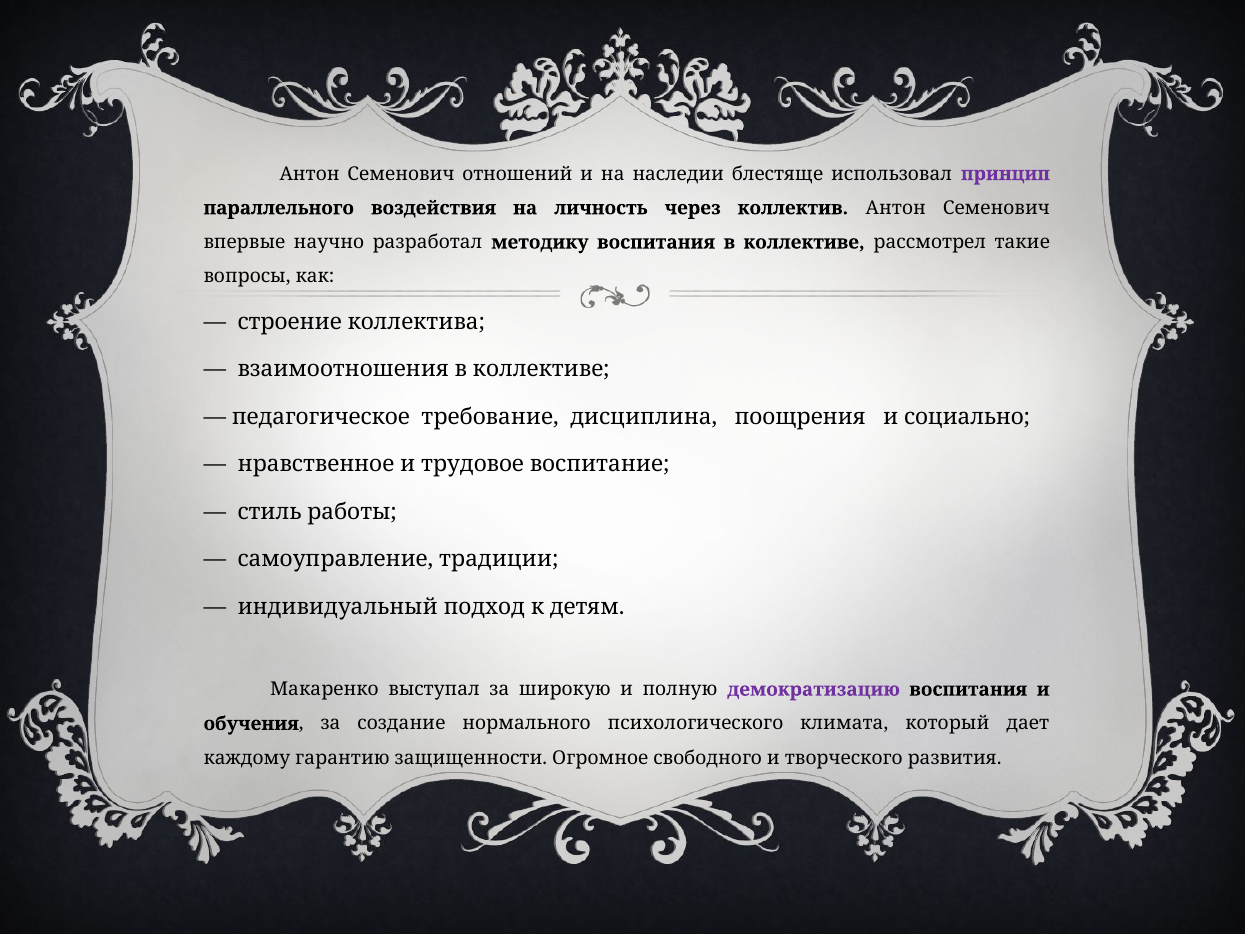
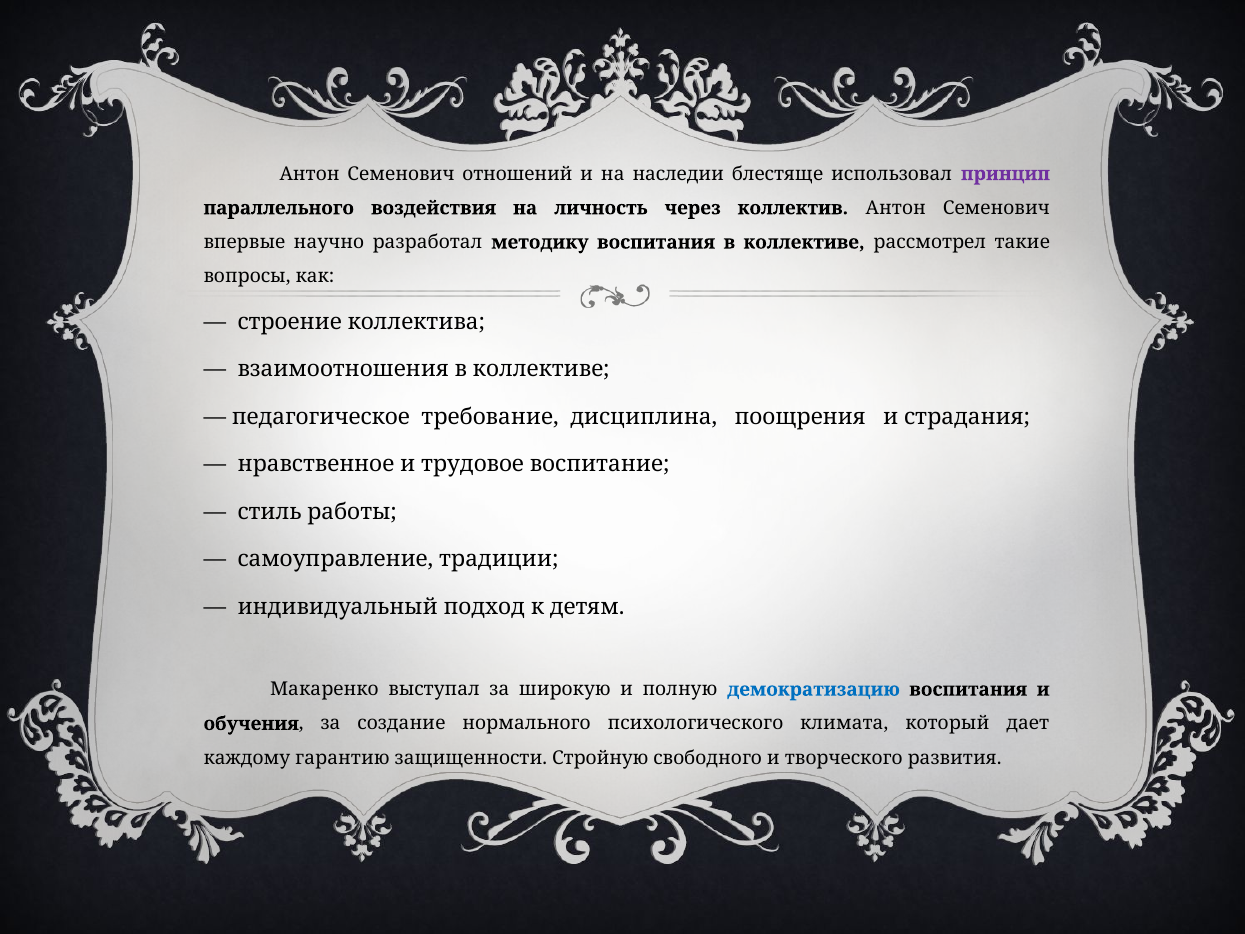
социально: социально -> страдания
демократизацию colour: purple -> blue
Огромное: Огромное -> Стройную
